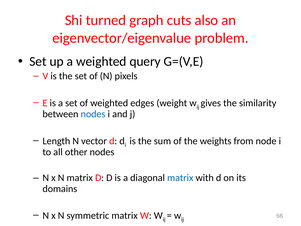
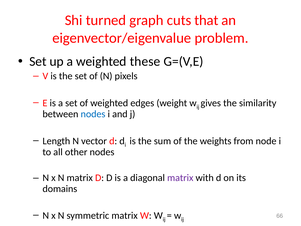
also: also -> that
query: query -> these
matrix at (180, 178) colour: blue -> purple
